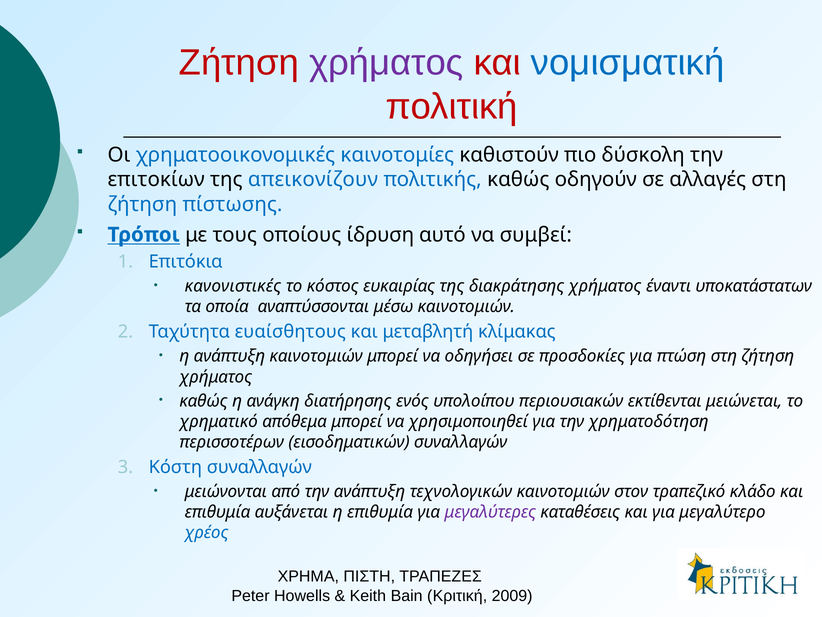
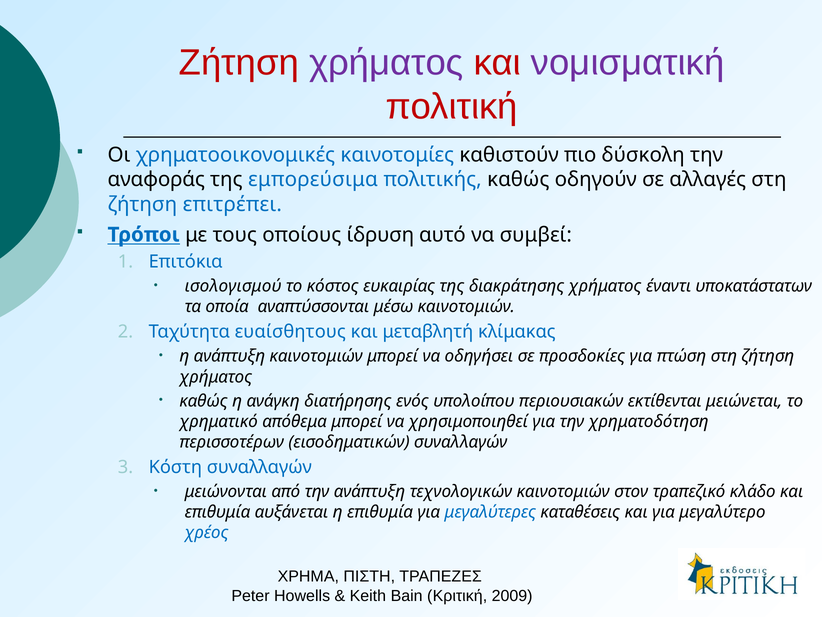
νομισματική colour: blue -> purple
επιτοκίων: επιτοκίων -> αναφοράς
απεικονίζουν: απεικονίζουν -> εμπορεύσιμα
πίστωσης: πίστωσης -> επιτρέπει
κανονιστικές: κανονιστικές -> ισολογισμού
μεγαλύτερες colour: purple -> blue
